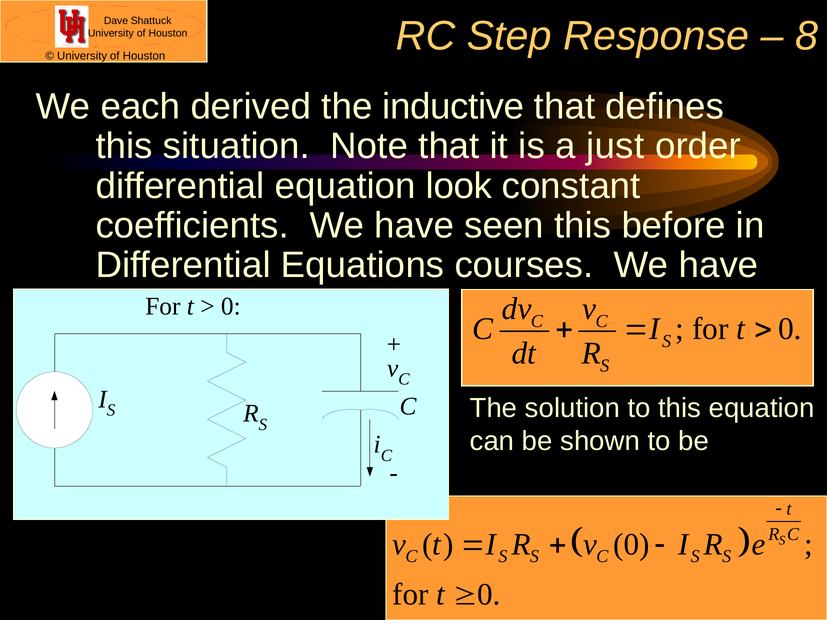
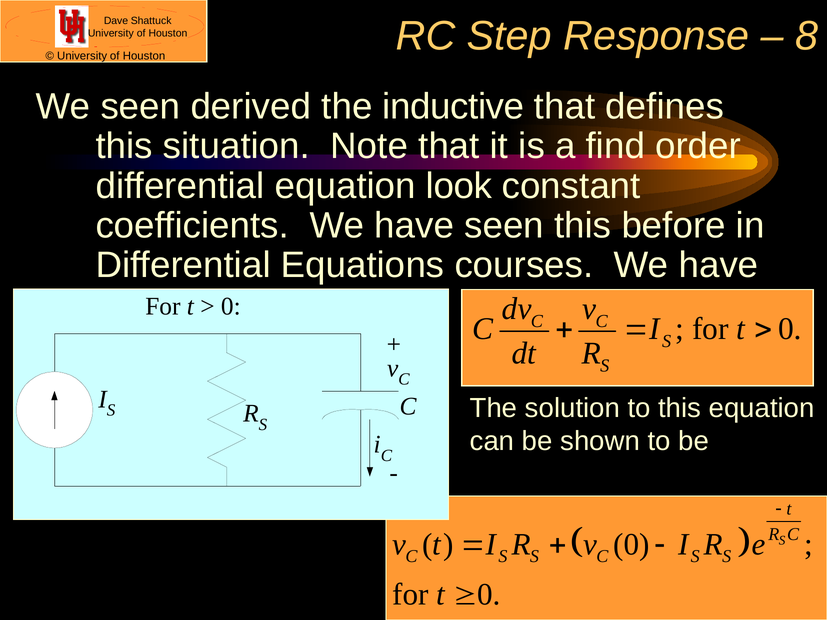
We each: each -> seen
just: just -> find
